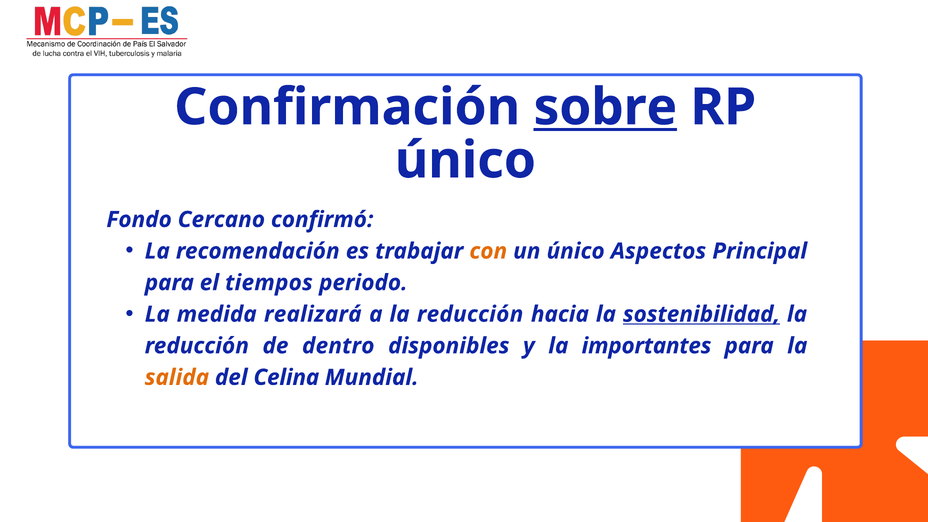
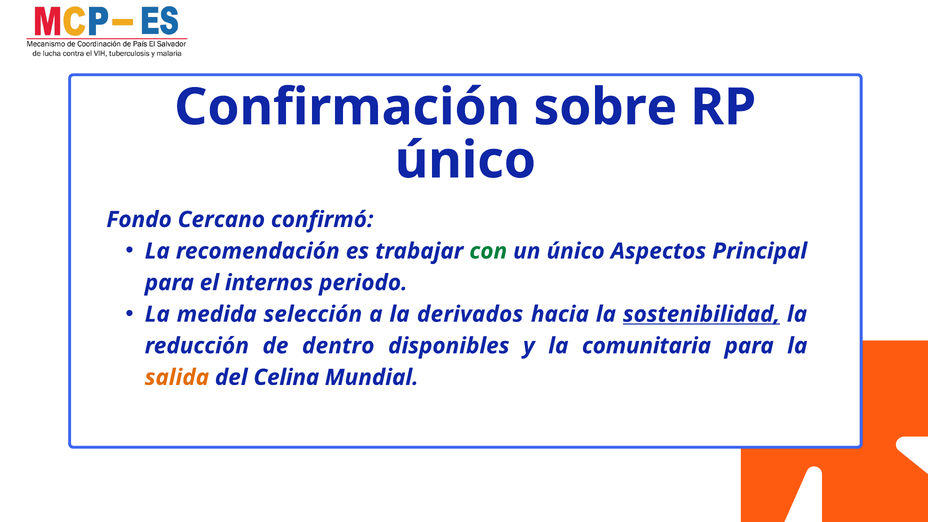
sobre underline: present -> none
con colour: orange -> green
tiempos: tiempos -> internos
realizará: realizará -> selección
a la reducción: reducción -> derivados
importantes: importantes -> comunitaria
